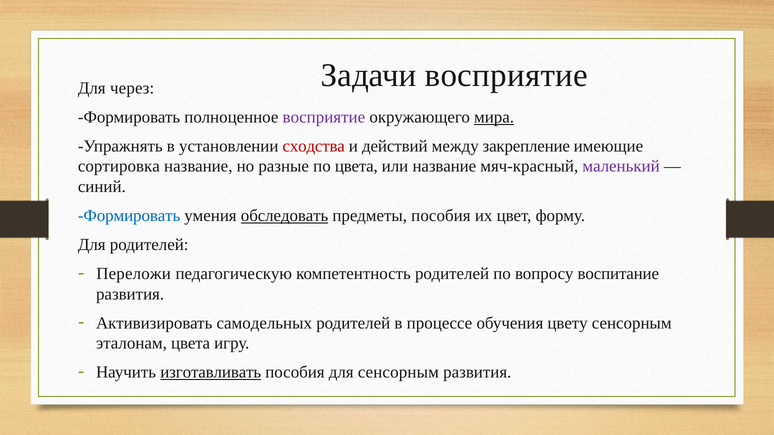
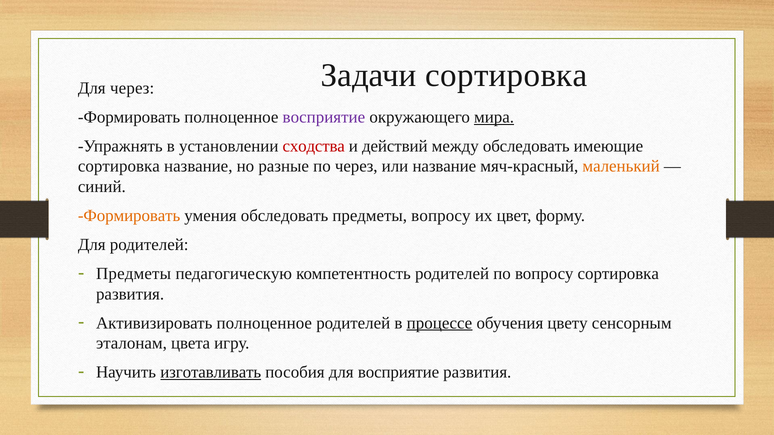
Задачи восприятие: восприятие -> сортировка
между закрепление: закрепление -> обследовать
по цвета: цвета -> через
маленький colour: purple -> orange
Формировать at (129, 216) colour: blue -> orange
обследовать at (285, 216) underline: present -> none
предметы пособия: пособия -> вопросу
Переложи at (134, 274): Переложи -> Предметы
вопросу воспитание: воспитание -> сортировка
Активизировать самодельных: самодельных -> полноценное
процессе underline: none -> present
для сенсорным: сенсорным -> восприятие
